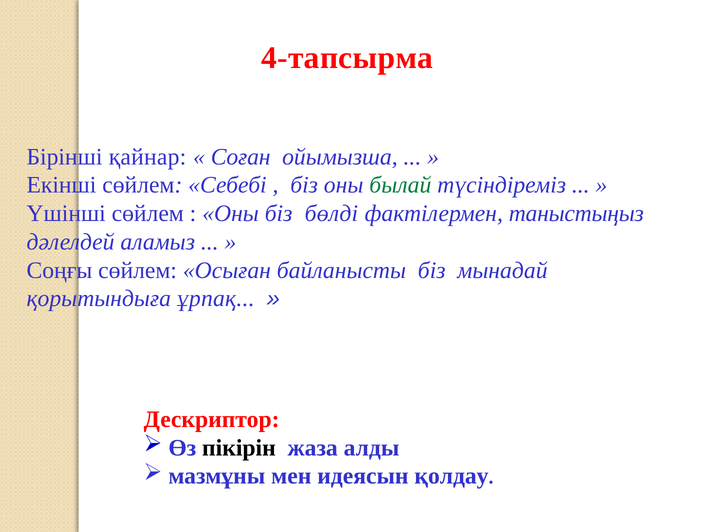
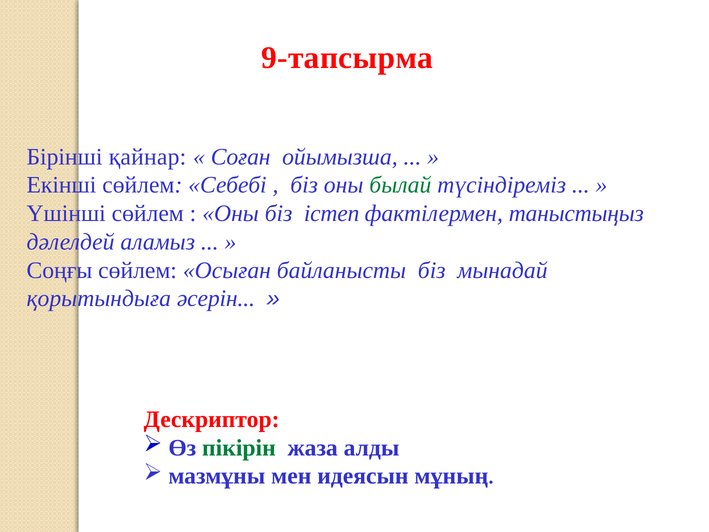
4-тапсырма: 4-тапсырма -> 9-тапсырма
бөлді: бөлді -> істеп
ұрпақ: ұрпақ -> әсерін
пікірін colour: black -> green
қолдау: қолдау -> мұның
